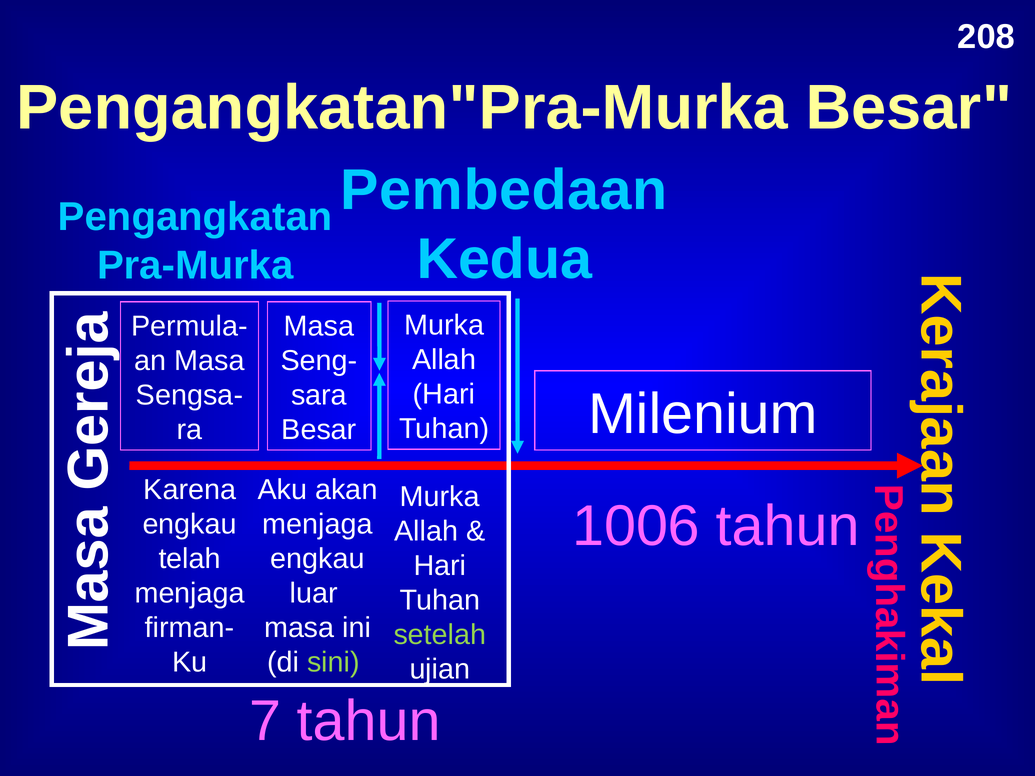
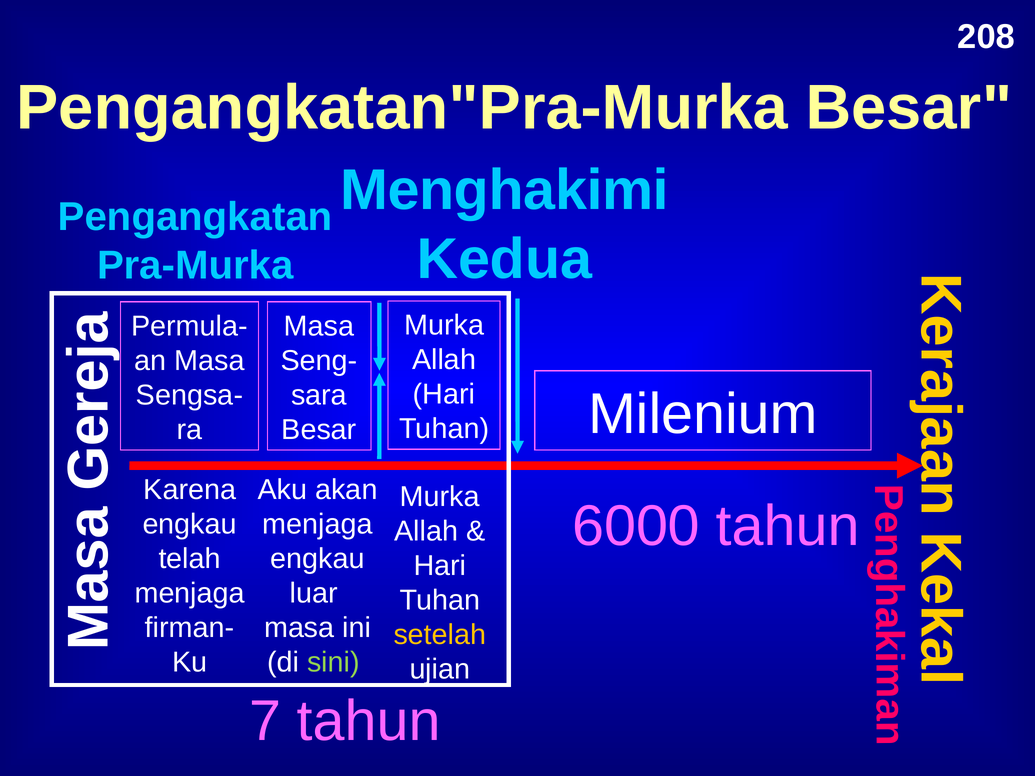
Pembedaan: Pembedaan -> Menghakimi
1006: 1006 -> 6000
setelah colour: light green -> yellow
